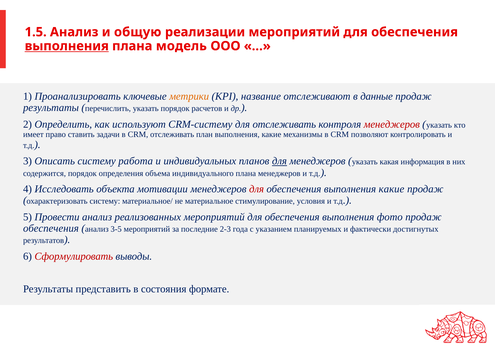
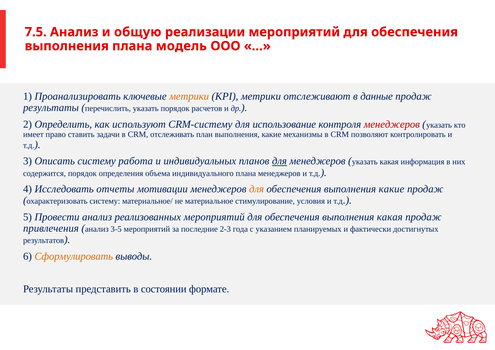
1.5: 1.5 -> 7.5
выполнения at (67, 46) underline: present -> none
KPI название: название -> метрики
для отслеживать: отслеживать -> использование
объекта: объекта -> отчеты
для at (257, 189) colour: red -> orange
выполнения фото: фото -> какая
обеспечения at (51, 228): обеспечения -> привлечения
Сформулировать colour: red -> orange
состояния: состояния -> состоянии
